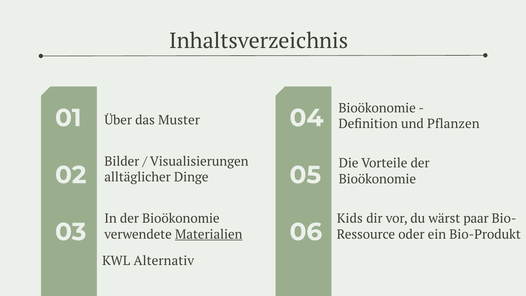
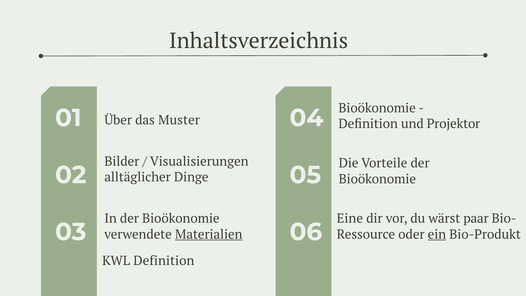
Pflanzen: Pflanzen -> Projektor
Kids: Kids -> Eine
ein underline: none -> present
KWL Alternativ: Alternativ -> Definition
